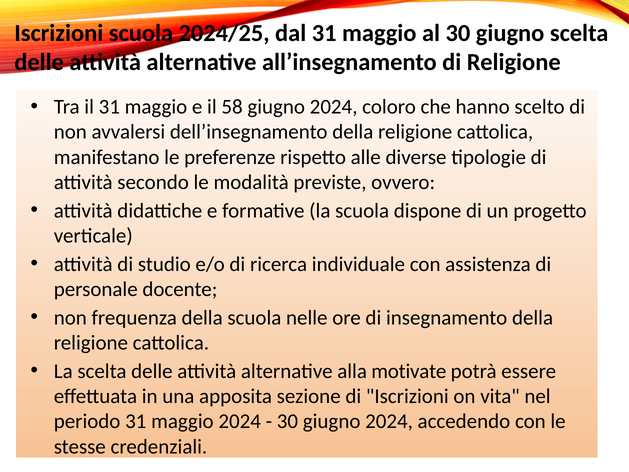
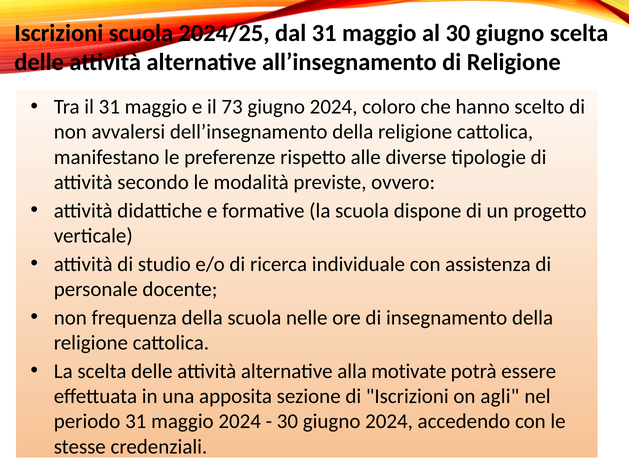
58: 58 -> 73
vita: vita -> agli
